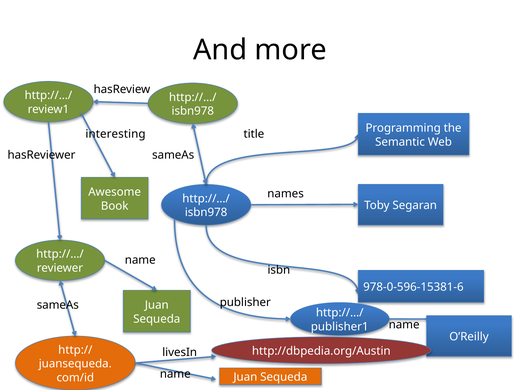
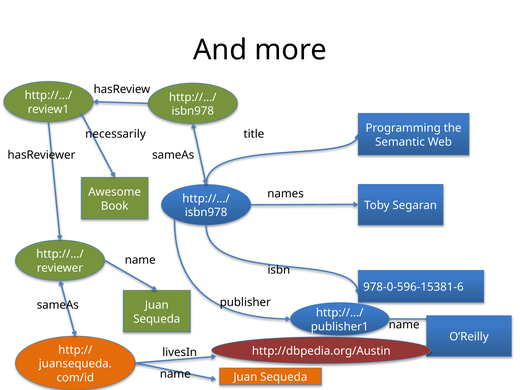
interesting: interesting -> necessarily
